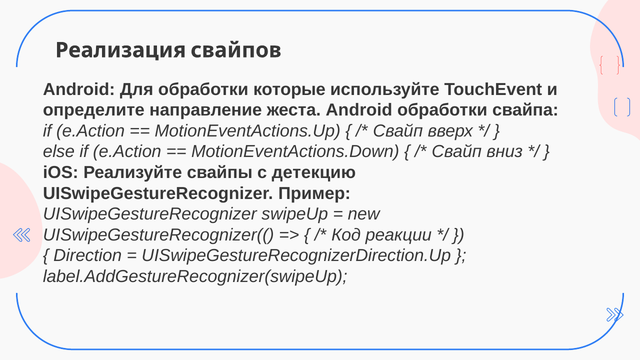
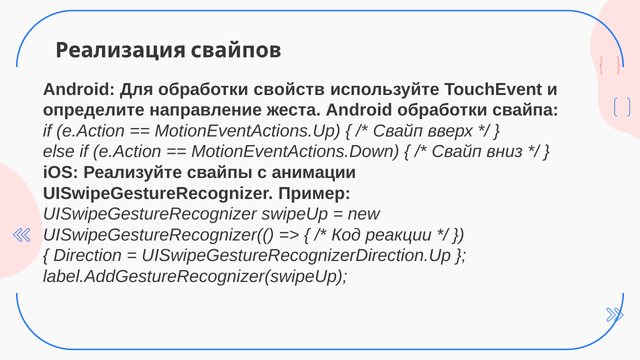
которые: которые -> свойств
детекцию: детекцию -> анимации
